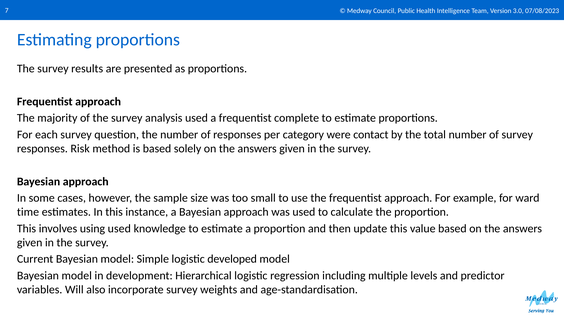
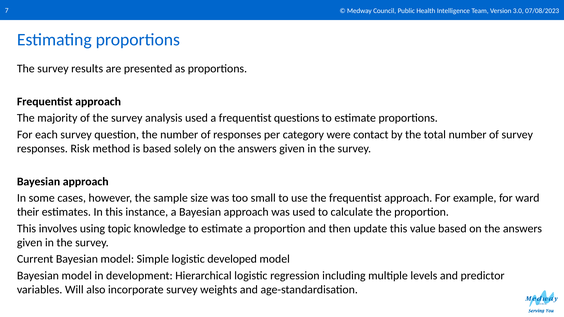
complete: complete -> questions
time: time -> their
using used: used -> topic
